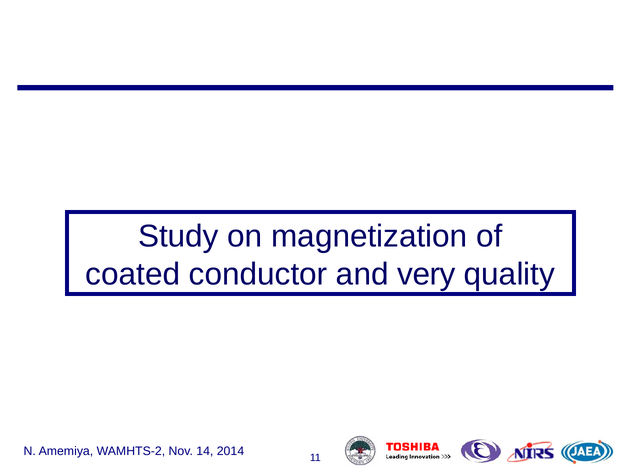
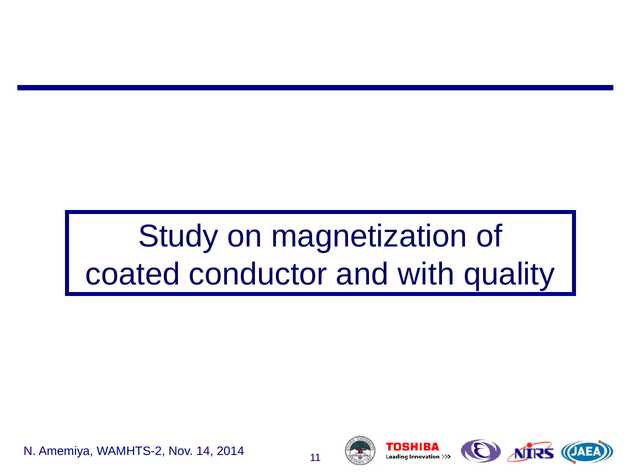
very: very -> with
